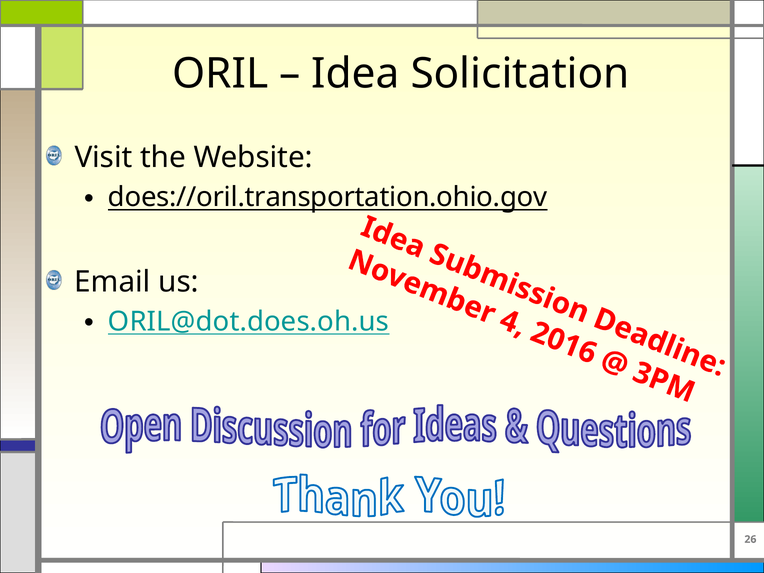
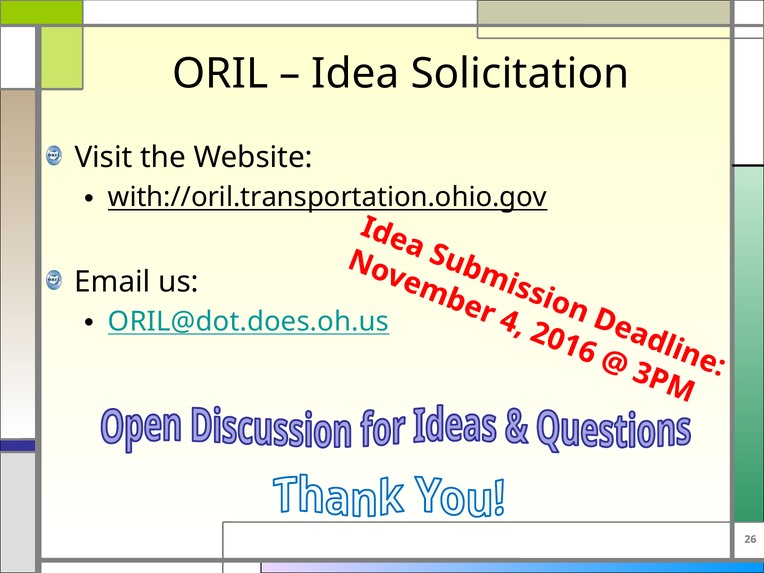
does://oril.transportation.ohio.gov: does://oril.transportation.ohio.gov -> with://oril.transportation.ohio.gov
